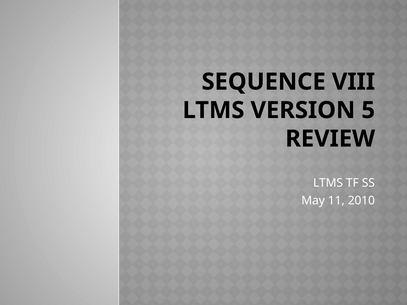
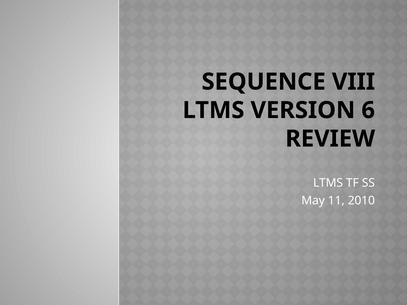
5: 5 -> 6
